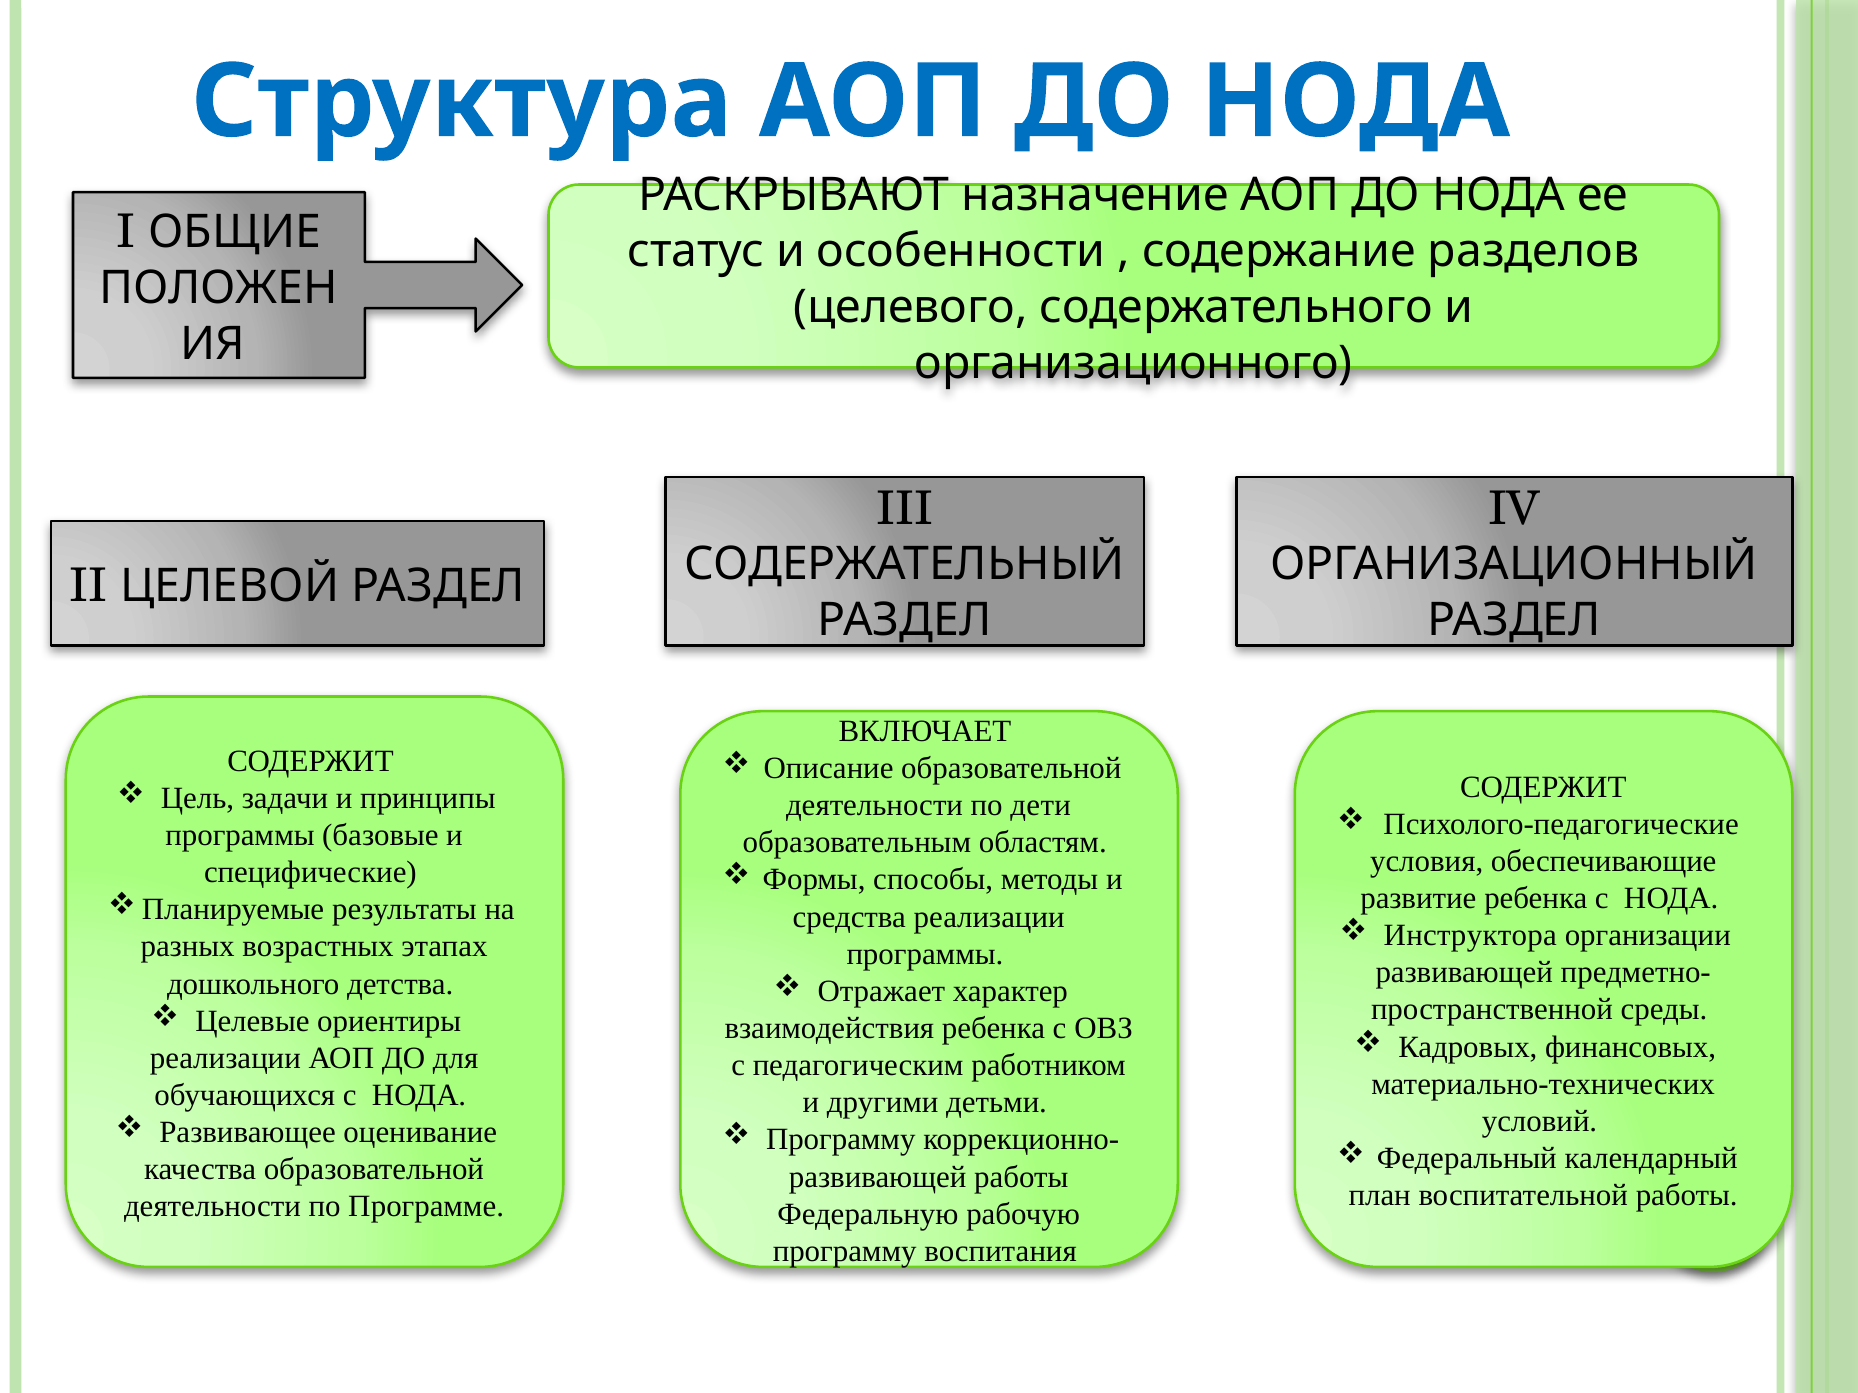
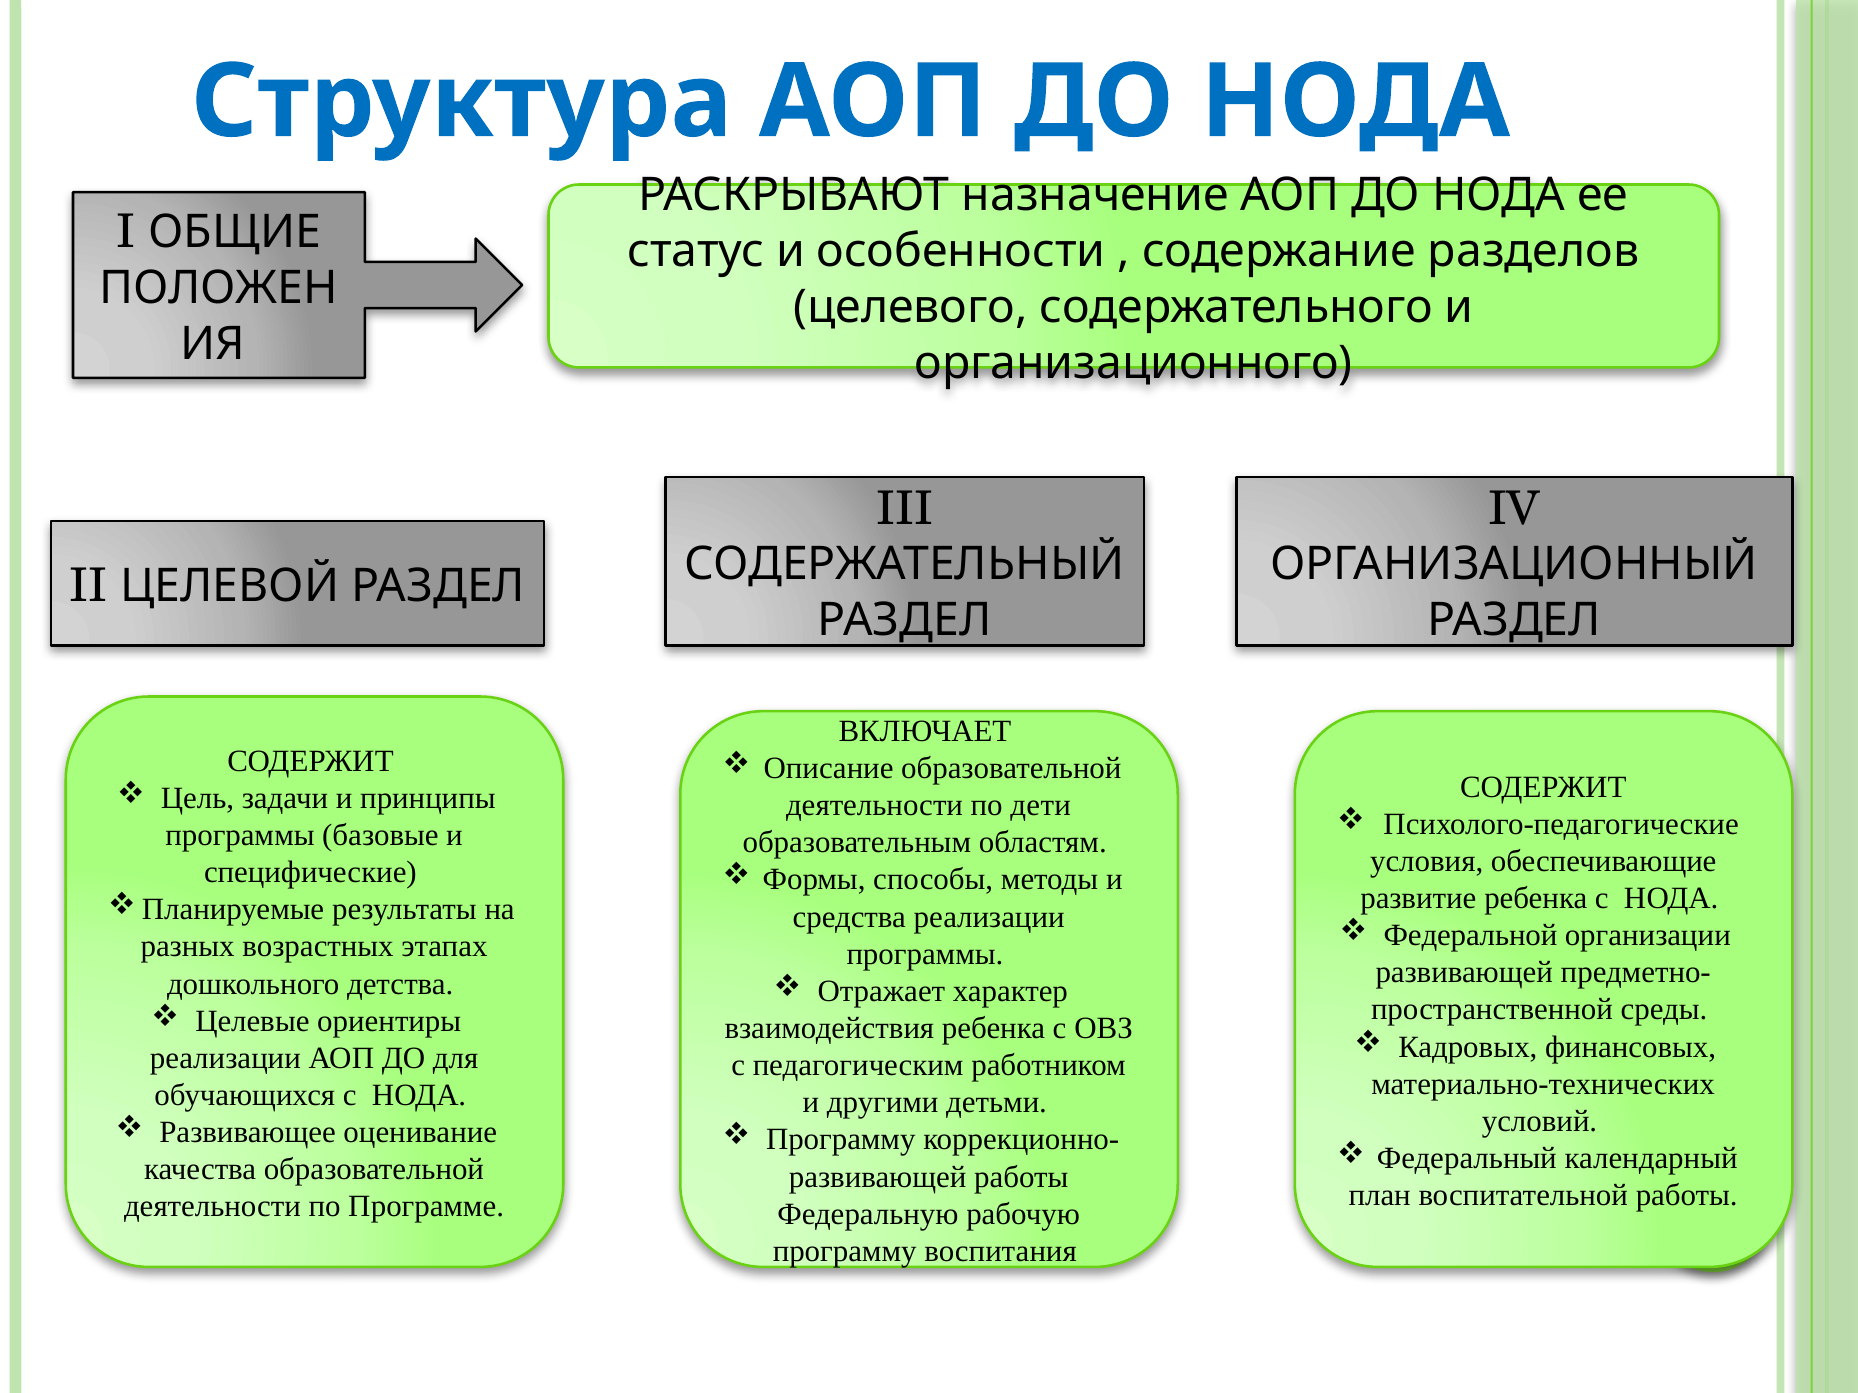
Инструктора: Инструктора -> Федеральной
